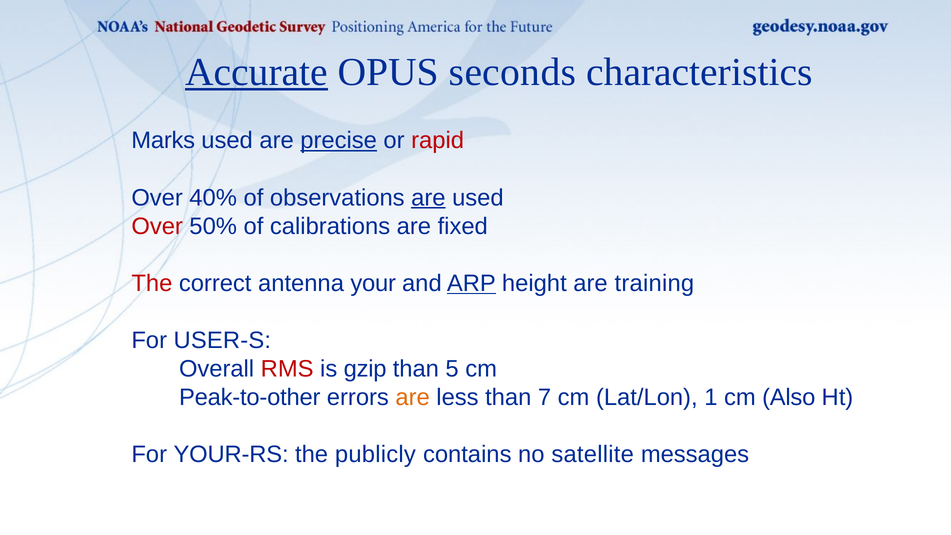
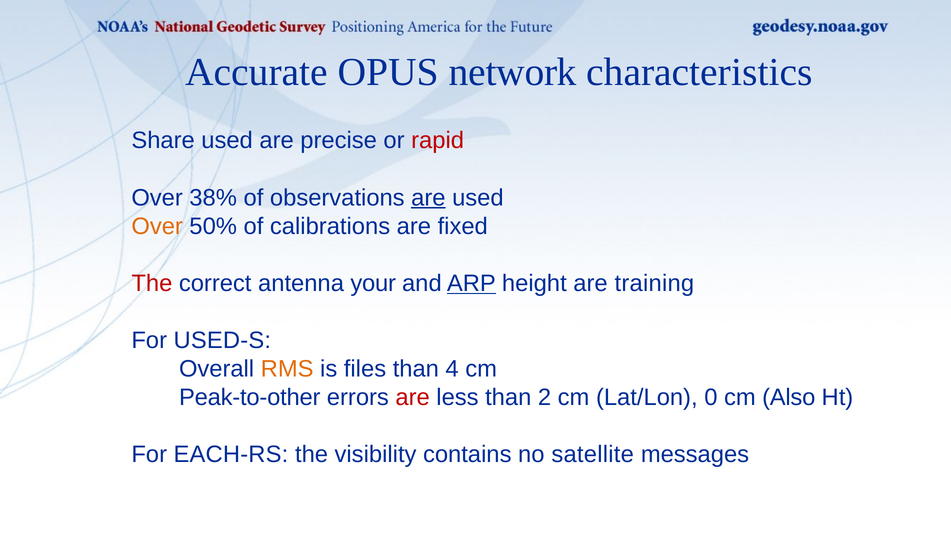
Accurate underline: present -> none
seconds: seconds -> network
Marks: Marks -> Share
precise underline: present -> none
40%: 40% -> 38%
Over at (157, 226) colour: red -> orange
USER-S: USER-S -> USED-S
RMS colour: red -> orange
gzip: gzip -> files
5: 5 -> 4
are at (413, 397) colour: orange -> red
7: 7 -> 2
1: 1 -> 0
YOUR-RS: YOUR-RS -> EACH-RS
publicly: publicly -> visibility
